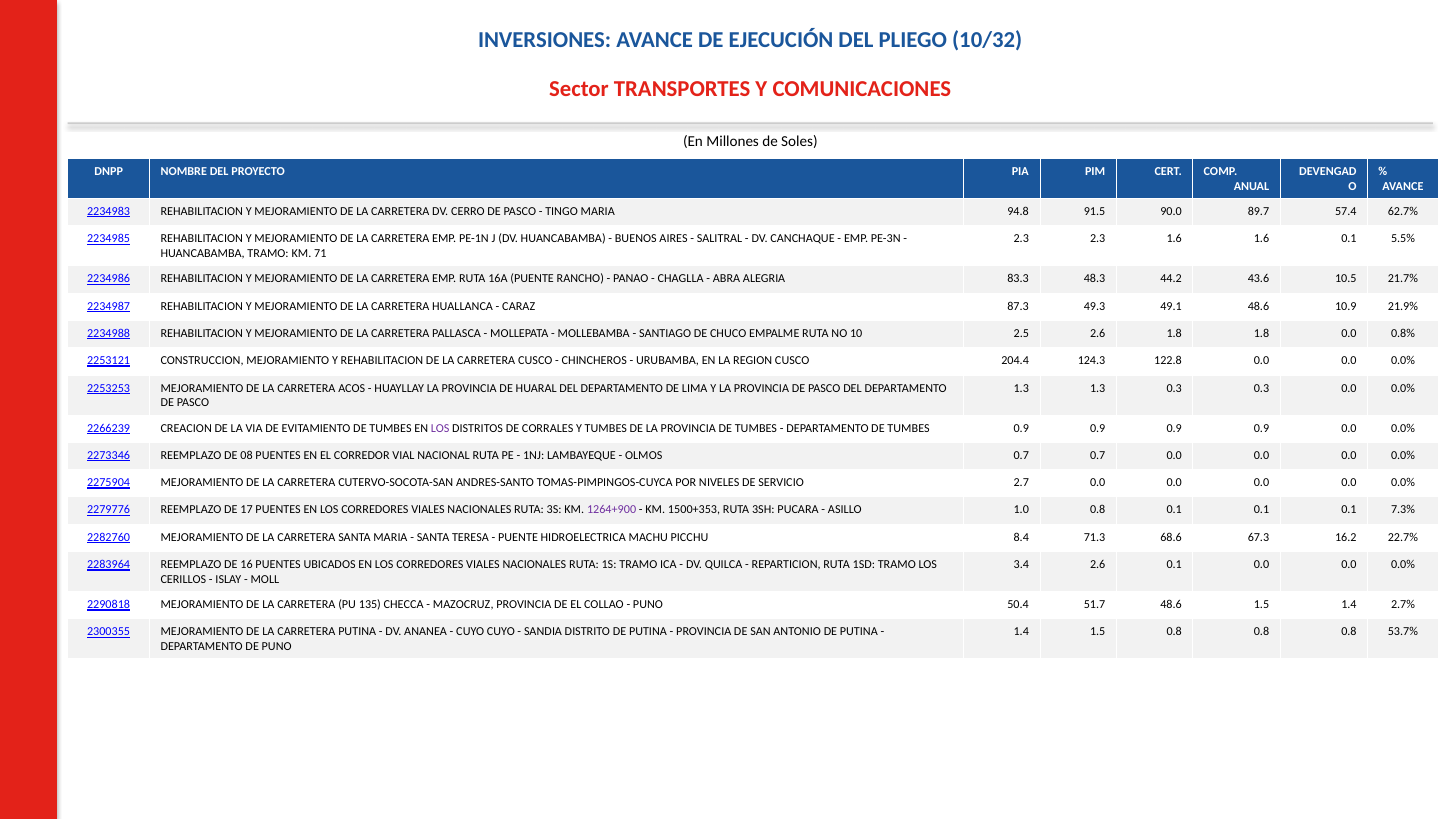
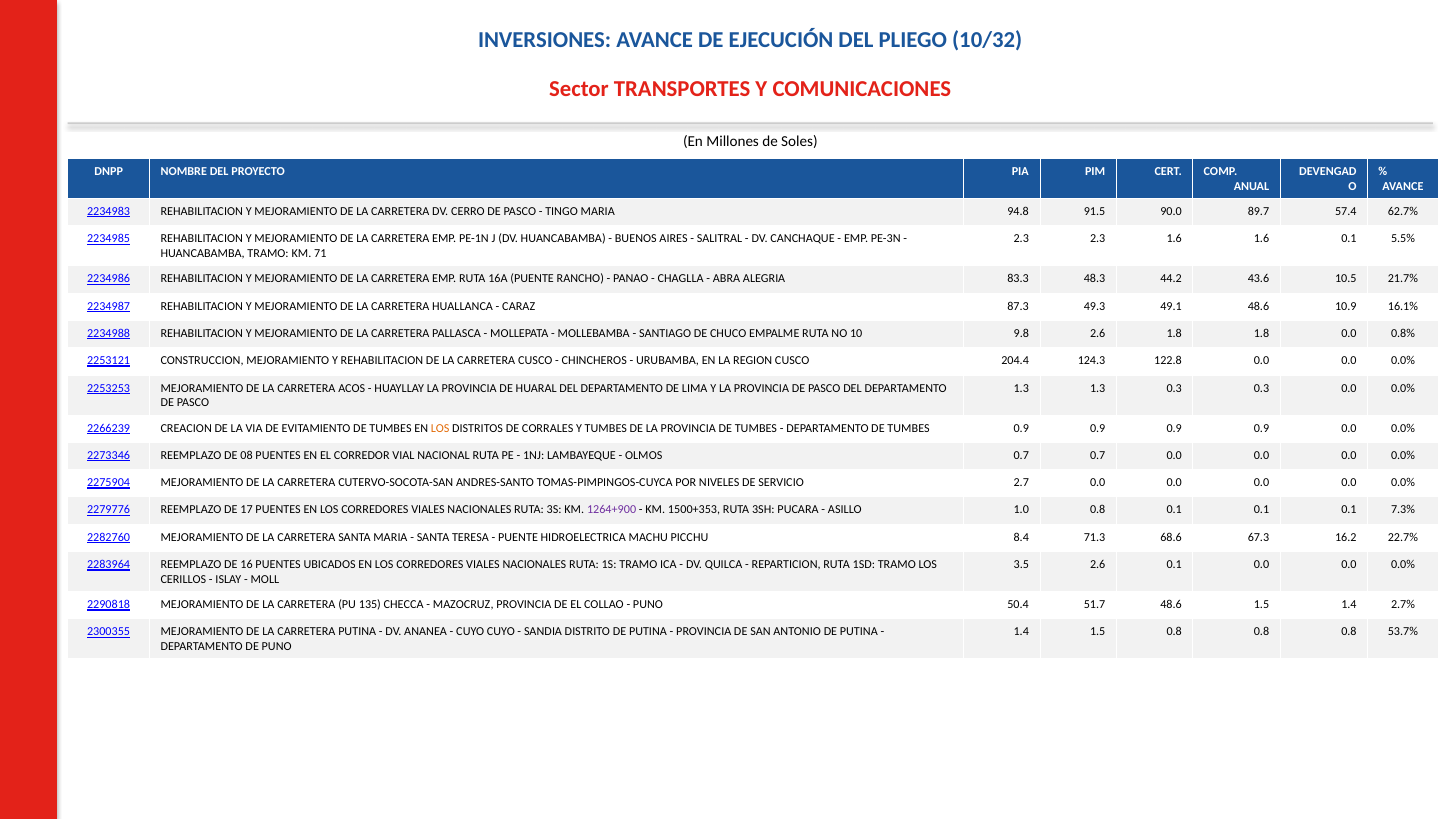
21.9%: 21.9% -> 16.1%
2.5: 2.5 -> 9.8
LOS at (440, 428) colour: purple -> orange
3.4: 3.4 -> 3.5
